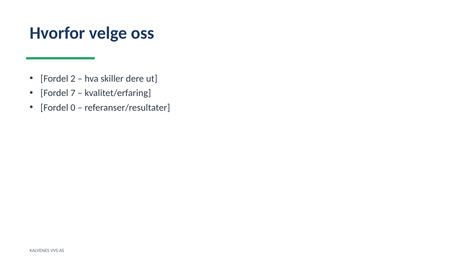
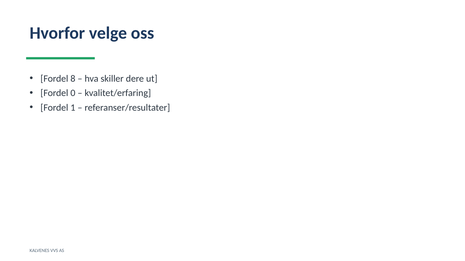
2: 2 -> 8
7: 7 -> 0
0: 0 -> 1
